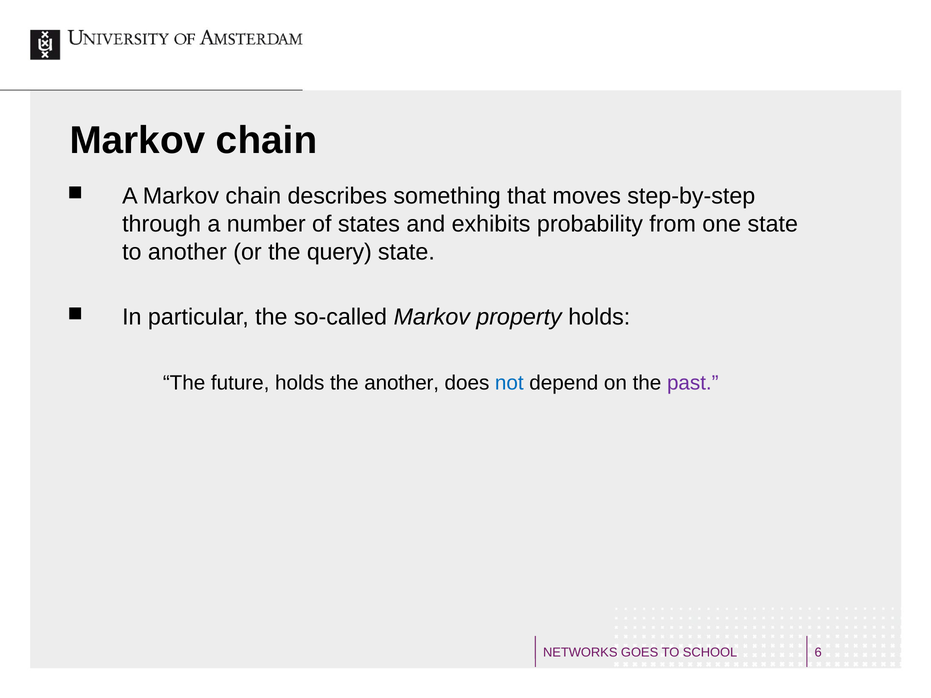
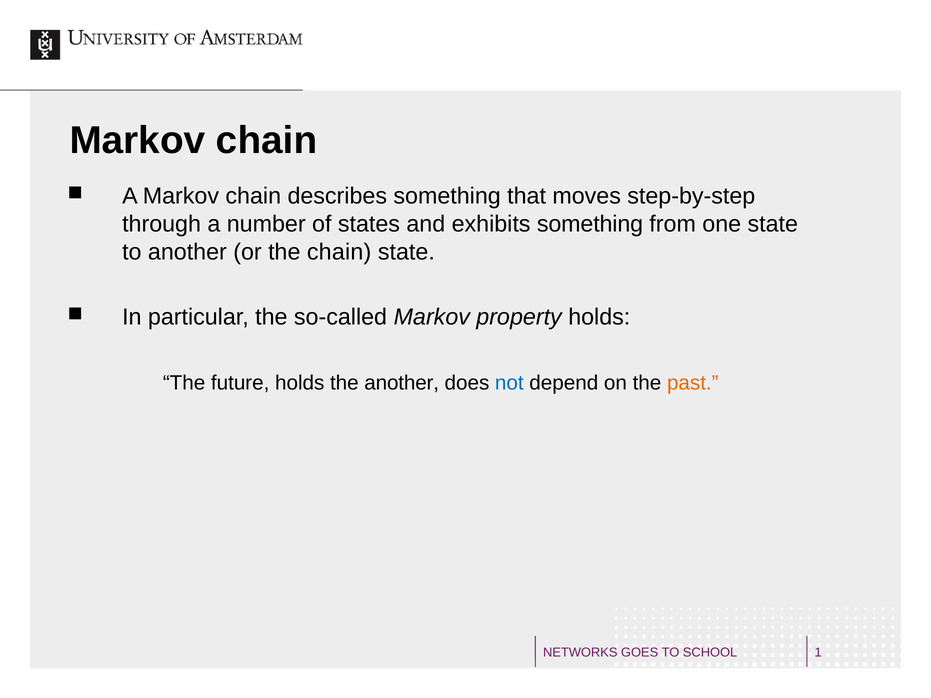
exhibits probability: probability -> something
the query: query -> chain
past colour: purple -> orange
6: 6 -> 1
